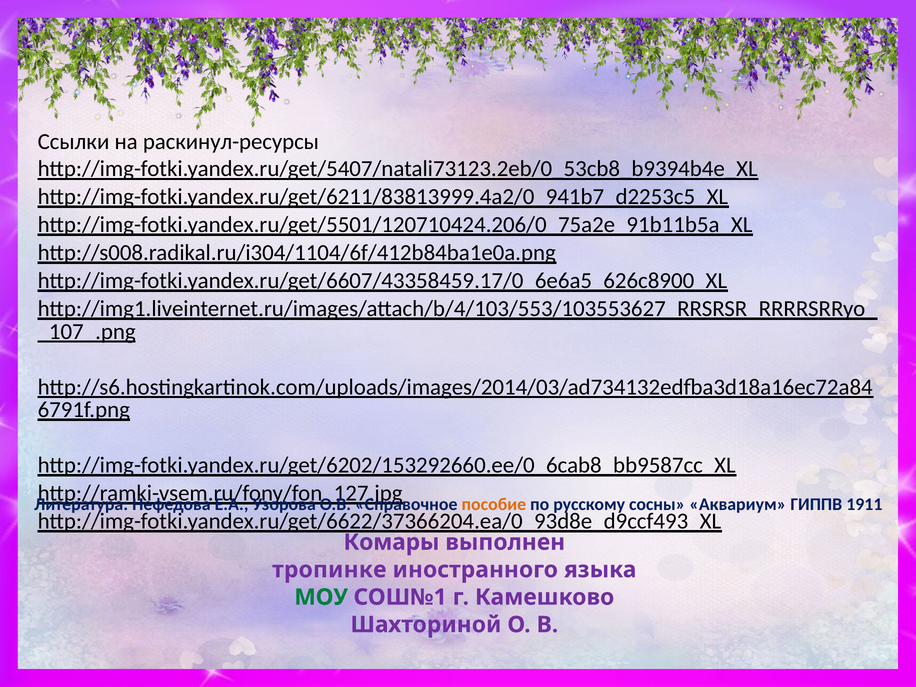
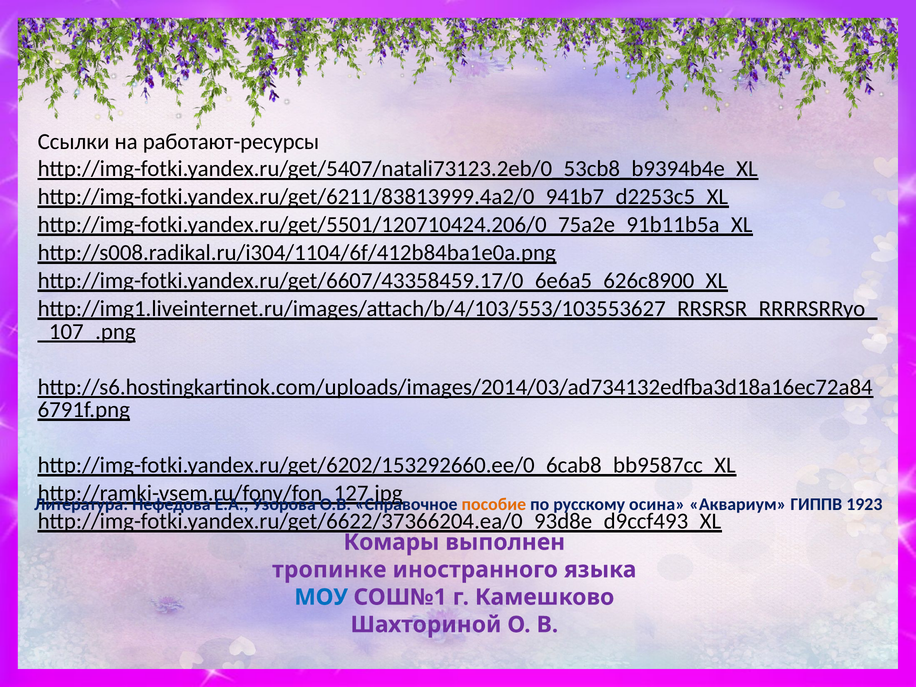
раскинул-ресурсы: раскинул-ресурсы -> работают-ресурсы
сосны: сосны -> осина
1911: 1911 -> 1923
МОУ colour: green -> blue
